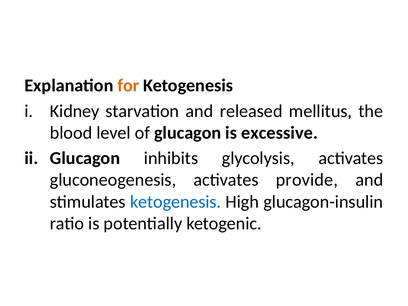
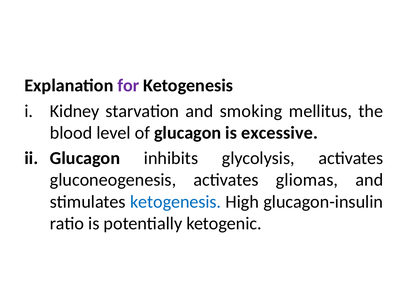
for colour: orange -> purple
released: released -> smoking
provide: provide -> gliomas
